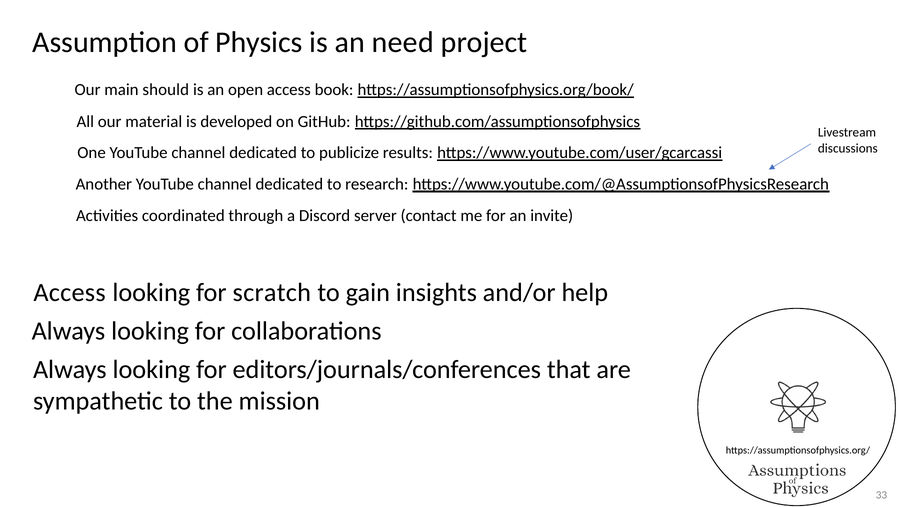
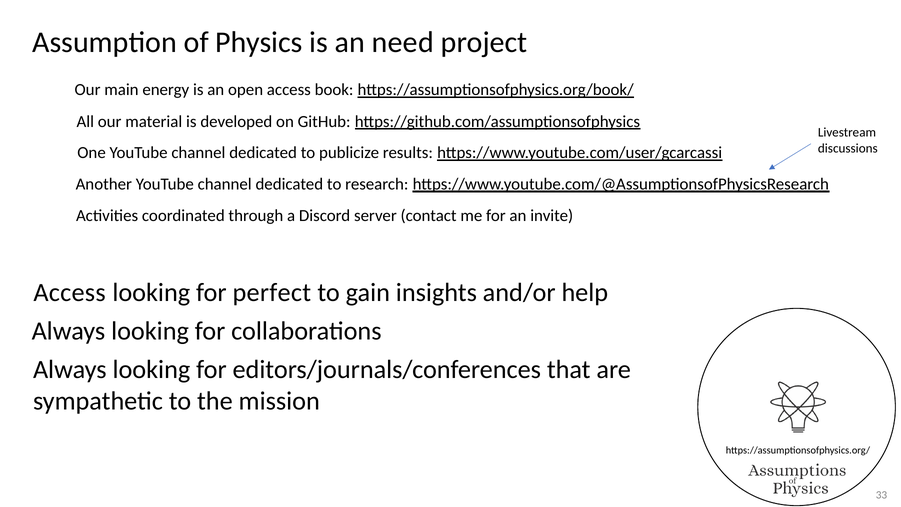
should: should -> energy
scratch: scratch -> perfect
